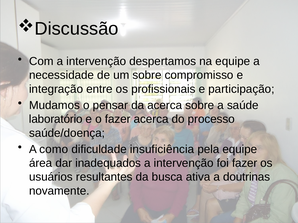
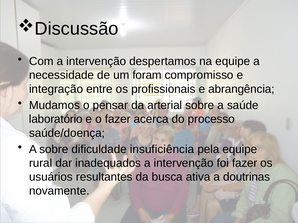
um sobre: sobre -> foram
participação: participação -> abrangência
da acerca: acerca -> arterial
A como: como -> sobre
área: área -> rural
